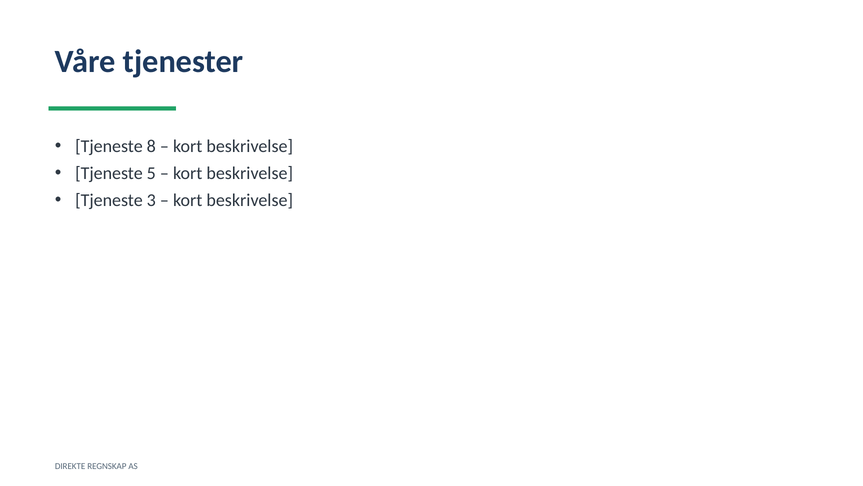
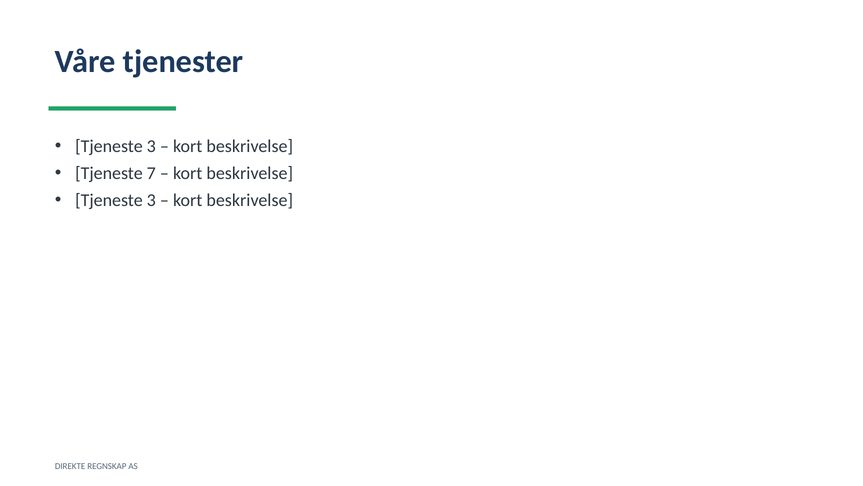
8 at (151, 146): 8 -> 3
5: 5 -> 7
